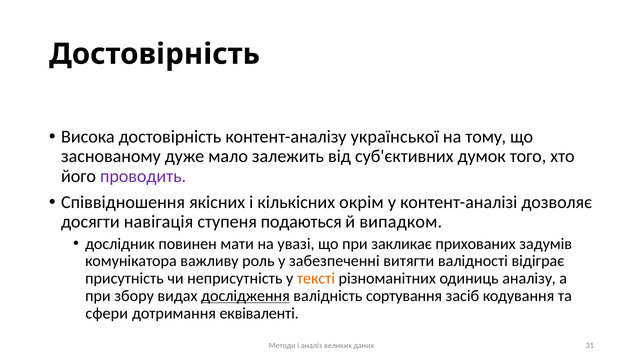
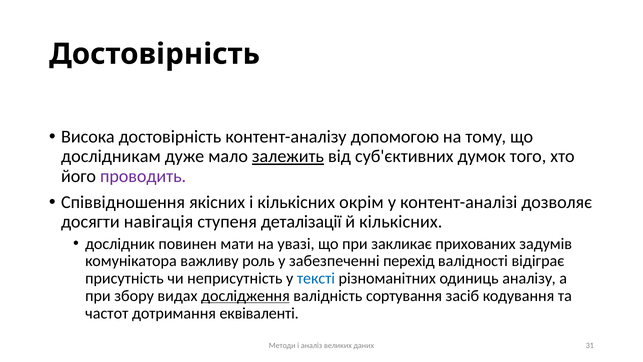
української: української -> допомогою
заснованому: заснованому -> дослідникам
залежить underline: none -> present
подаються: подаються -> деталізації
й випадком: випадком -> кількісних
витягти: витягти -> перехід
тексті colour: orange -> blue
сфери: сфери -> частот
